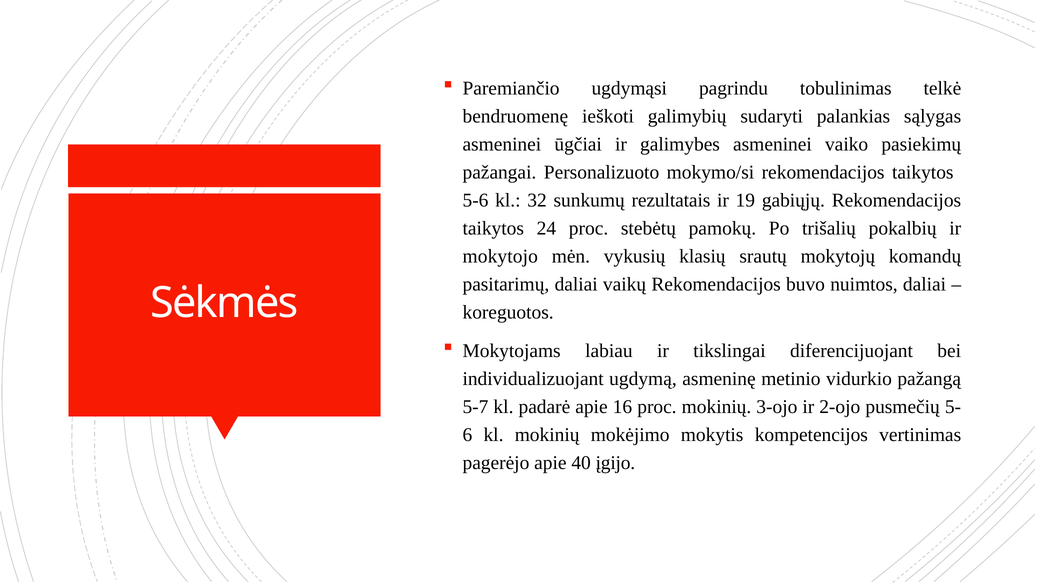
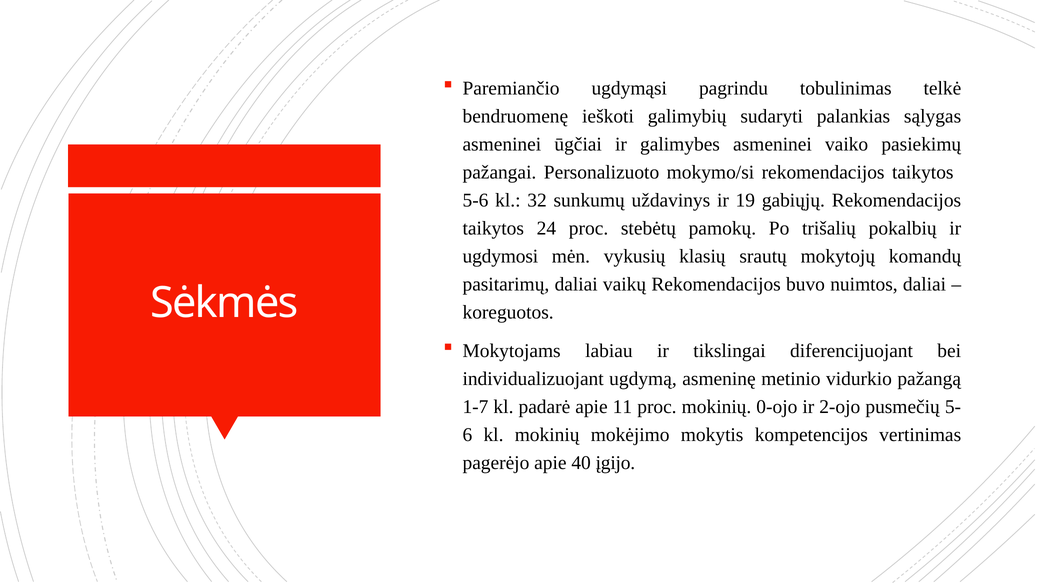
rezultatais: rezultatais -> uždavinys
mokytojo: mokytojo -> ugdymosi
5-7: 5-7 -> 1-7
16: 16 -> 11
3-ojo: 3-ojo -> 0-ojo
